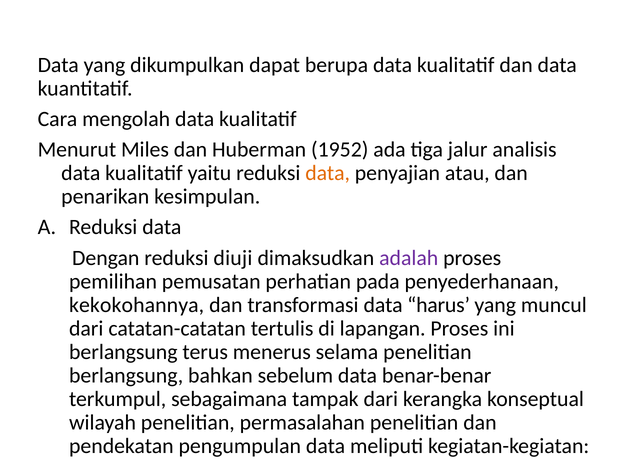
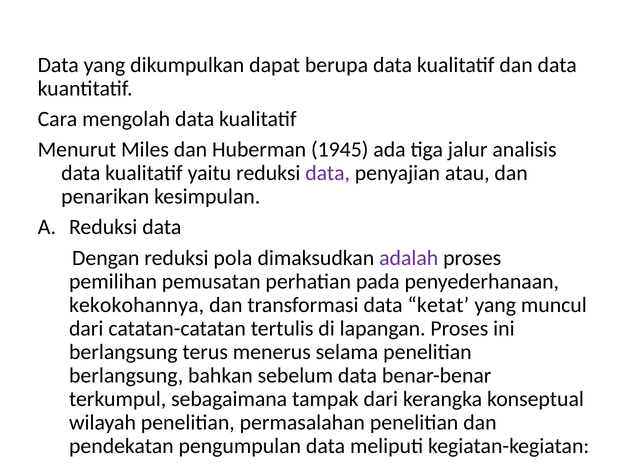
1952: 1952 -> 1945
data at (328, 173) colour: orange -> purple
diuji: diuji -> pola
harus: harus -> ketat
